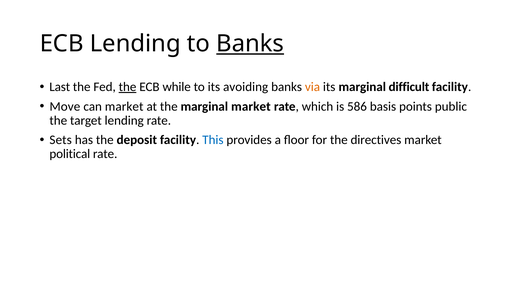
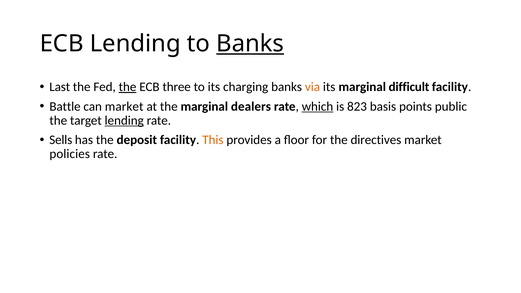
while: while -> three
avoiding: avoiding -> charging
Move: Move -> Battle
marginal market: market -> dealers
which underline: none -> present
586: 586 -> 823
lending at (124, 120) underline: none -> present
Sets: Sets -> Sells
This colour: blue -> orange
political: political -> policies
